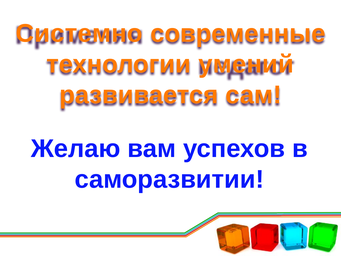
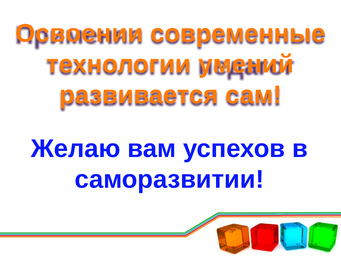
Системно: Системно -> Освоении
